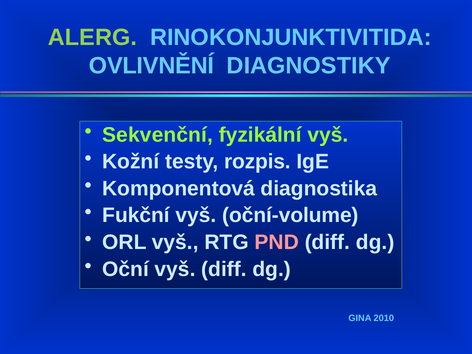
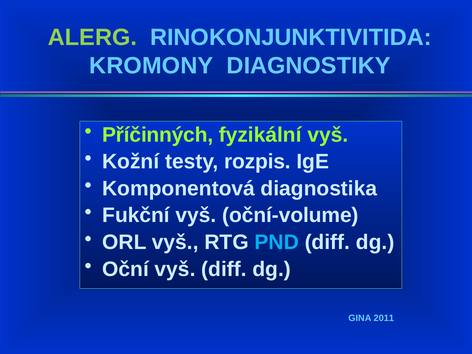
OVLIVNĚNÍ: OVLIVNĚNÍ -> KROMONY
Sekvenční: Sekvenční -> Příčinných
PND colour: pink -> light blue
2010: 2010 -> 2011
